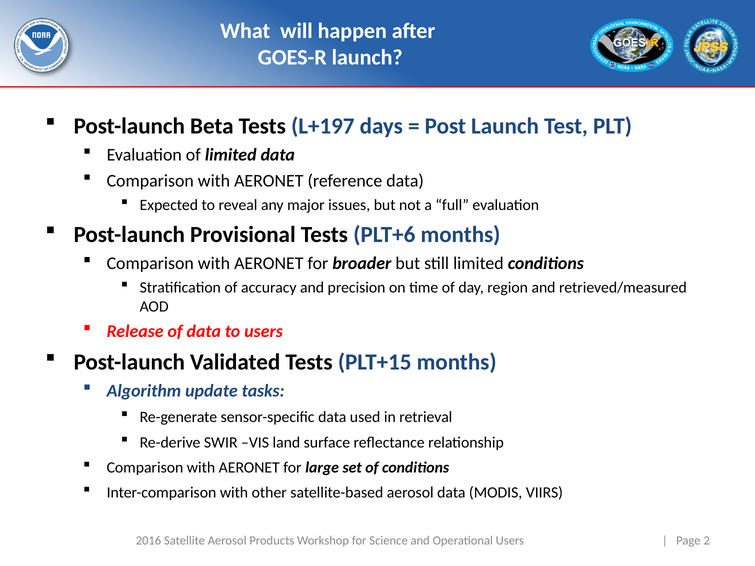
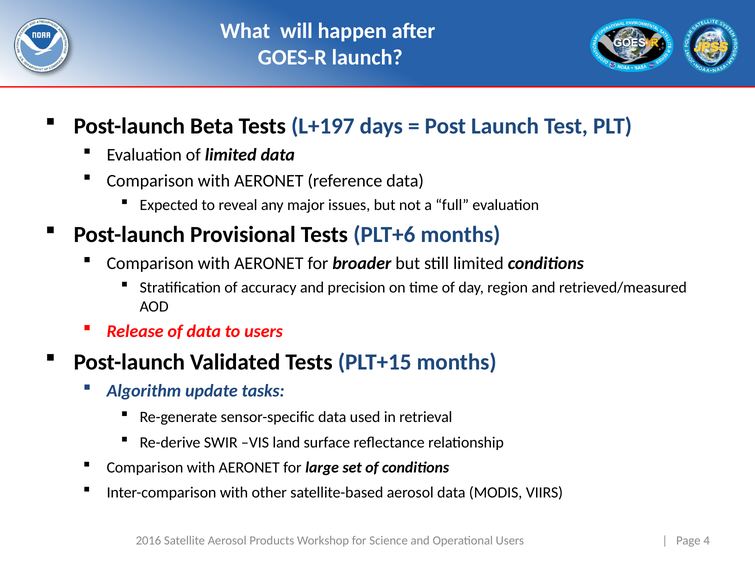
2: 2 -> 4
